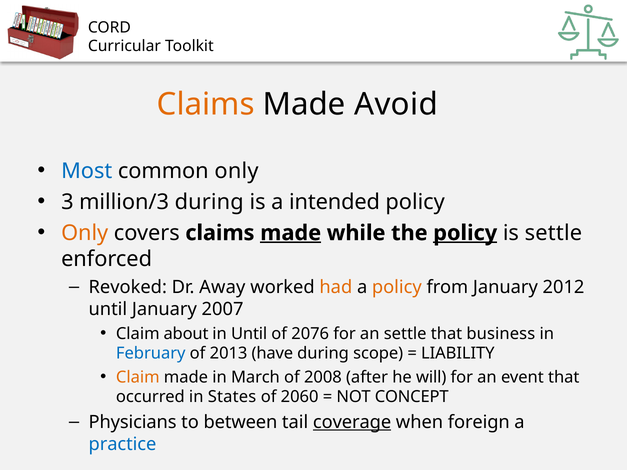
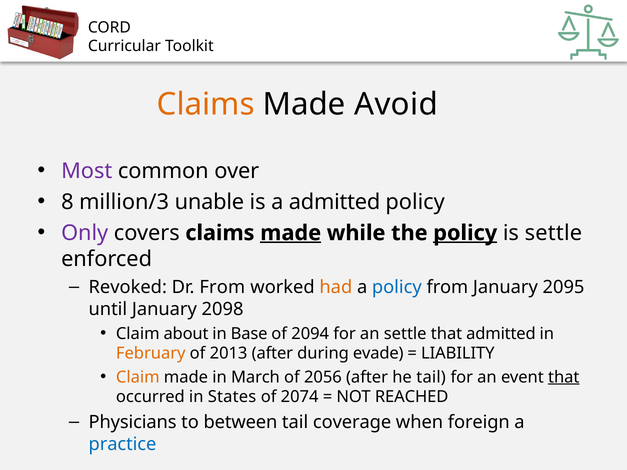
Most colour: blue -> purple
common only: only -> over
3: 3 -> 8
million/3 during: during -> unable
a intended: intended -> admitted
Only at (85, 233) colour: orange -> purple
Dr Away: Away -> From
policy at (397, 287) colour: orange -> blue
2012: 2012 -> 2095
2007: 2007 -> 2098
in Until: Until -> Base
2076: 2076 -> 2094
that business: business -> admitted
February colour: blue -> orange
2013 have: have -> after
scope: scope -> evade
2008: 2008 -> 2056
he will: will -> tail
that at (564, 377) underline: none -> present
2060: 2060 -> 2074
CONCEPT: CONCEPT -> REACHED
coverage underline: present -> none
